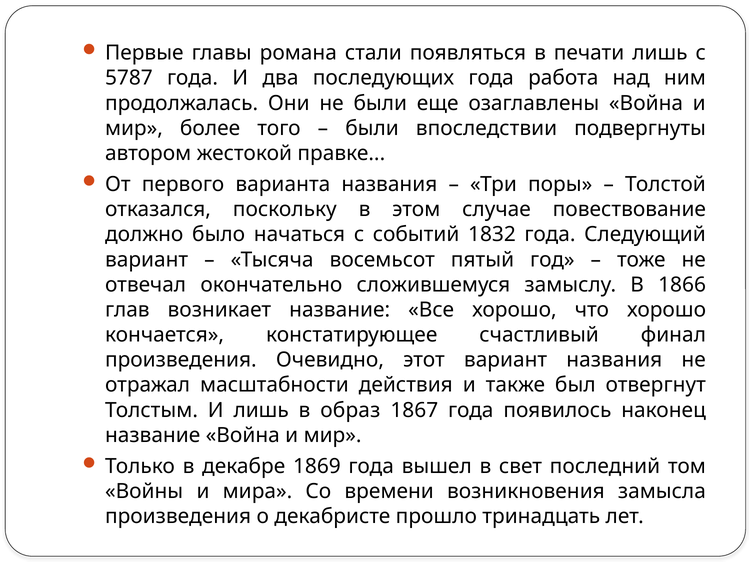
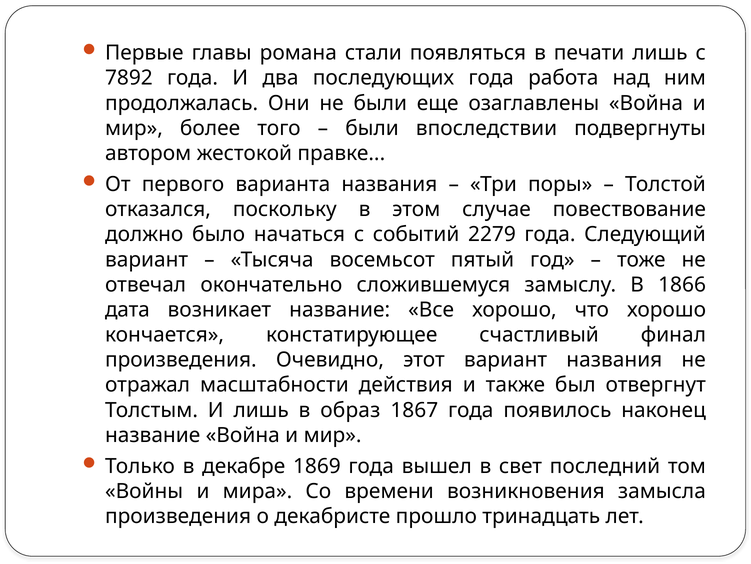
5787: 5787 -> 7892
1832: 1832 -> 2279
глав: глав -> дата
